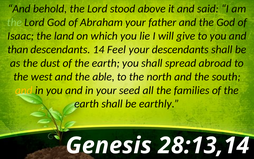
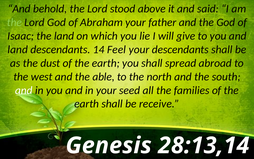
than at (18, 50): than -> land
and at (24, 90) colour: yellow -> white
earthly: earthly -> receive
